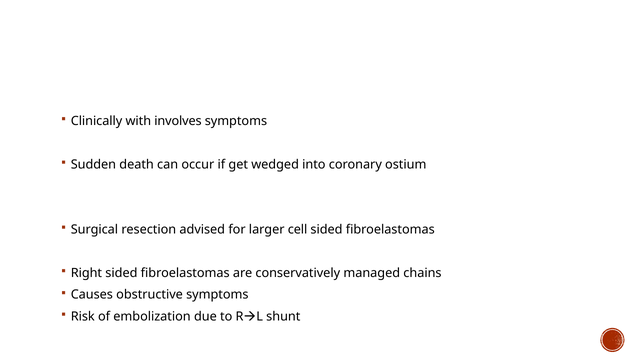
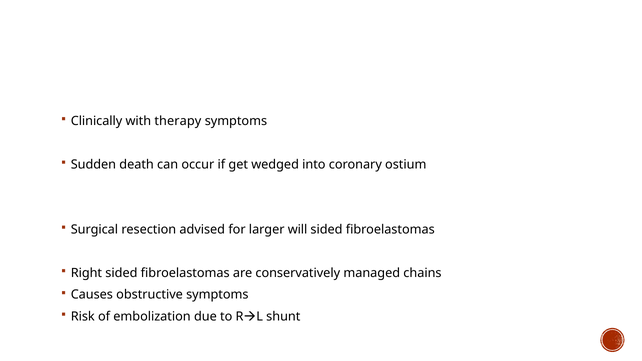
involves: involves -> therapy
cell: cell -> will
